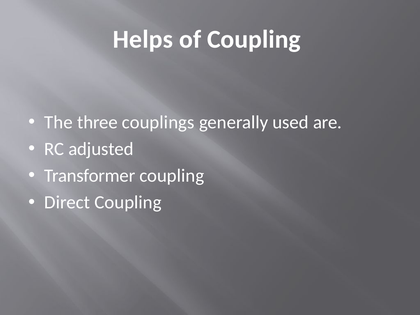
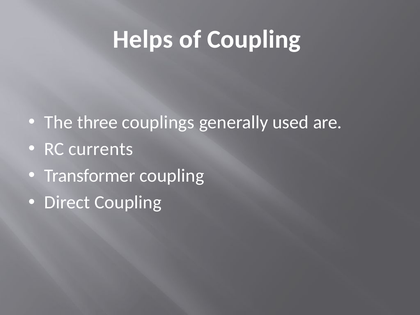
adjusted: adjusted -> currents
